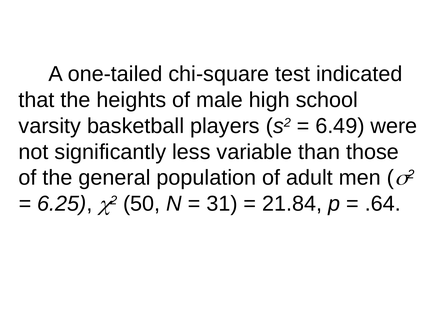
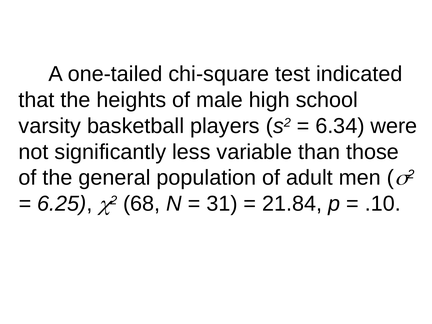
6.49: 6.49 -> 6.34
50: 50 -> 68
.64: .64 -> .10
